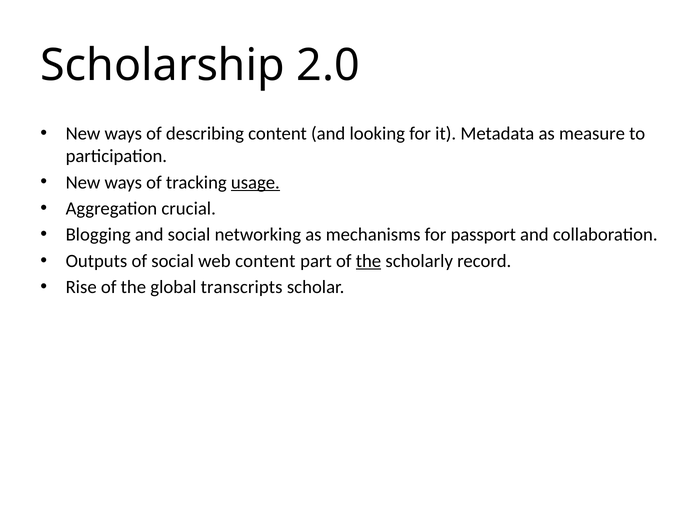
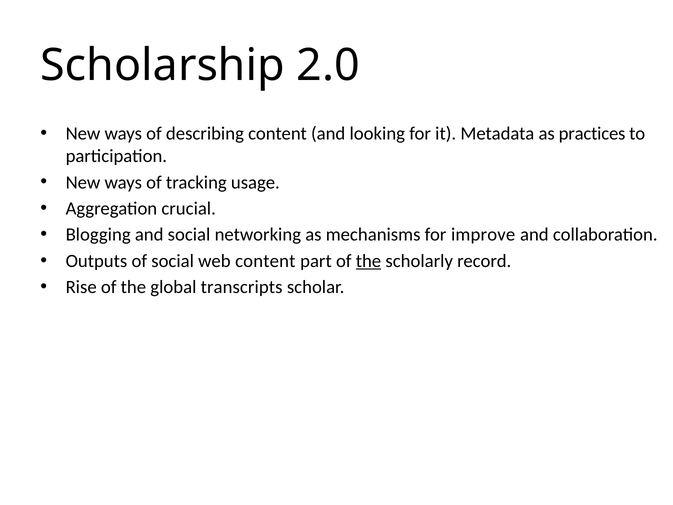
measure: measure -> practices
usage underline: present -> none
passport: passport -> improve
